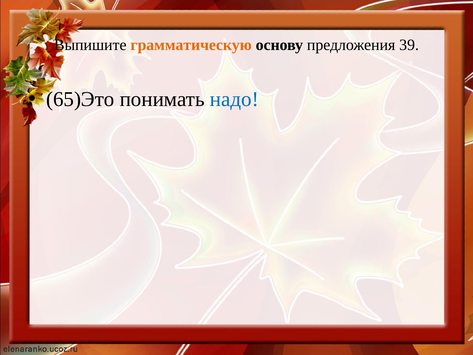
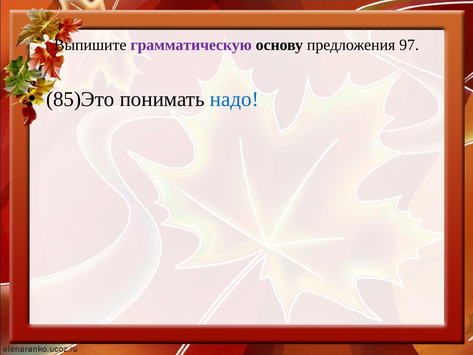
грамматическую colour: orange -> purple
39: 39 -> 97
65)Это: 65)Это -> 85)Это
